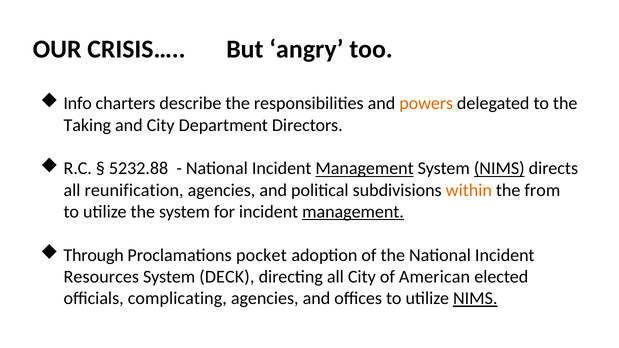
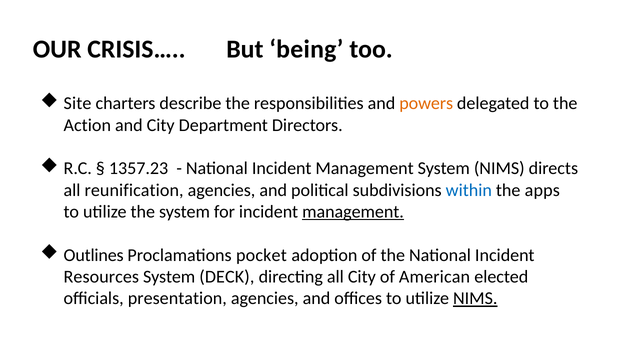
angry: angry -> being
Info: Info -> Site
Taking: Taking -> Action
5232.88: 5232.88 -> 1357.23
Management at (365, 169) underline: present -> none
NIMS at (499, 169) underline: present -> none
within colour: orange -> blue
from: from -> apps
Through: Through -> Outlines
complicating: complicating -> presentation
